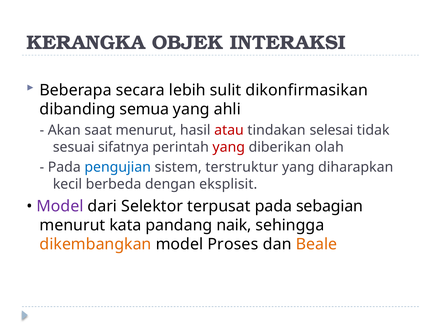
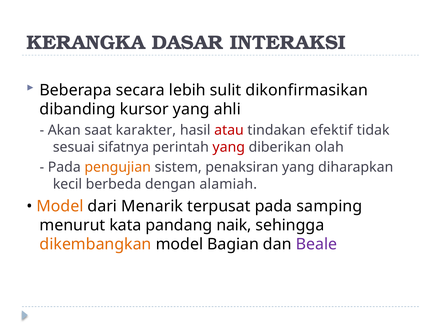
OBJEK: OBJEK -> DASAR
semua: semua -> kursor
saat menurut: menurut -> karakter
selesai: selesai -> efektif
pengujian colour: blue -> orange
terstruktur: terstruktur -> penaksiran
eksplisit: eksplisit -> alamiah
Model at (60, 206) colour: purple -> orange
Selektor: Selektor -> Menarik
sebagian: sebagian -> samping
Proses: Proses -> Bagian
Beale colour: orange -> purple
